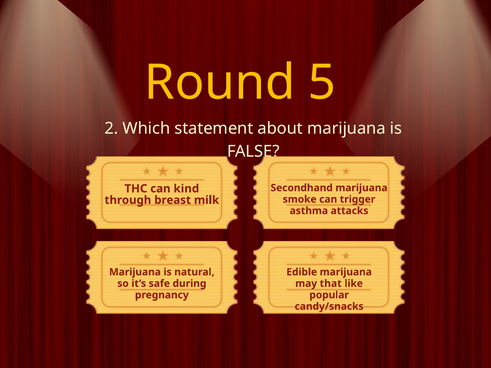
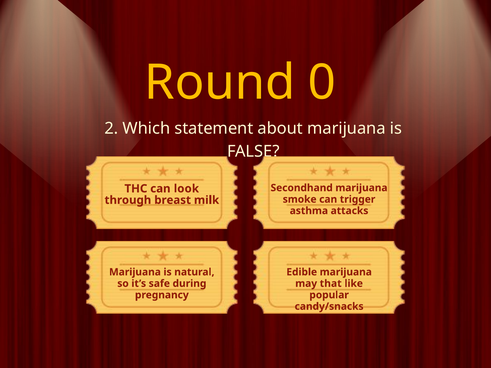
5: 5 -> 0
kind: kind -> look
